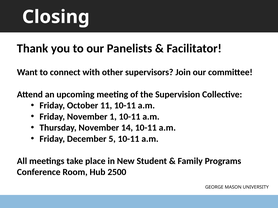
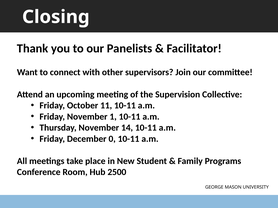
5: 5 -> 0
